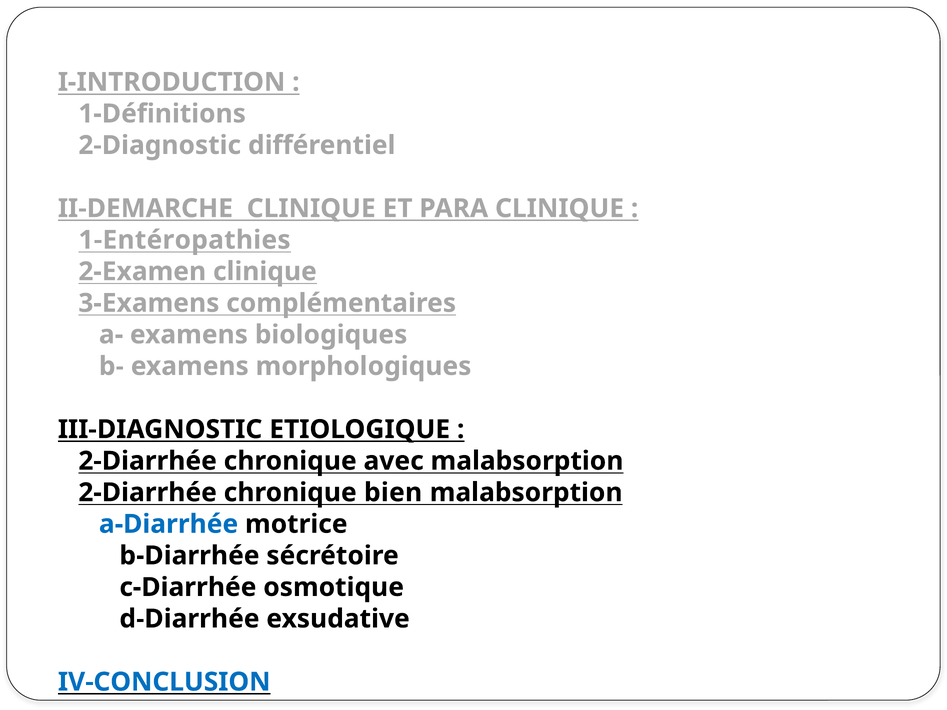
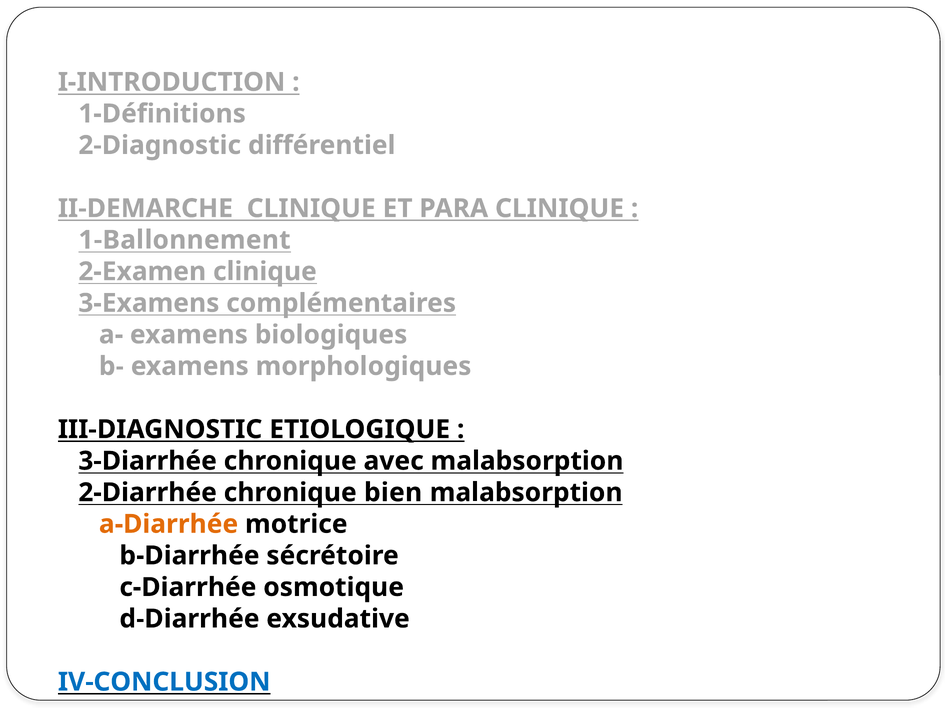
1-Entéropathies: 1-Entéropathies -> 1-Ballonnement
2-Diarrhée at (148, 461): 2-Diarrhée -> 3-Diarrhée
a-Diarrhée colour: blue -> orange
